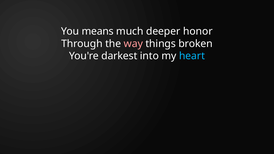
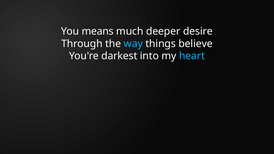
honor: honor -> desire
way colour: pink -> light blue
broken: broken -> believe
